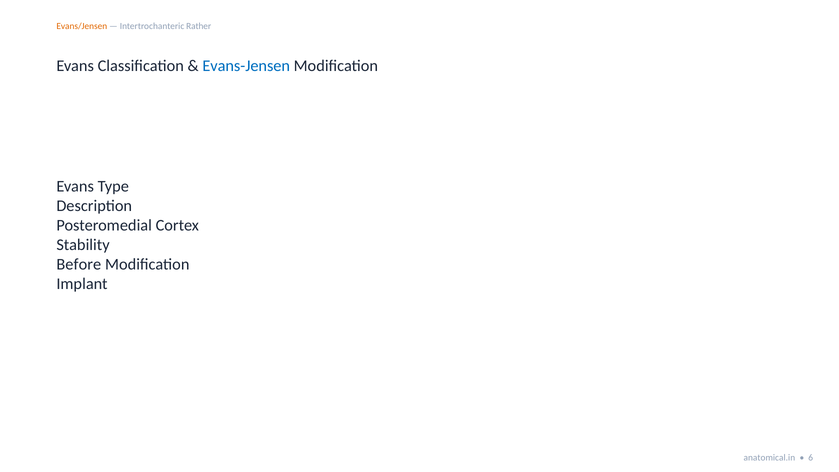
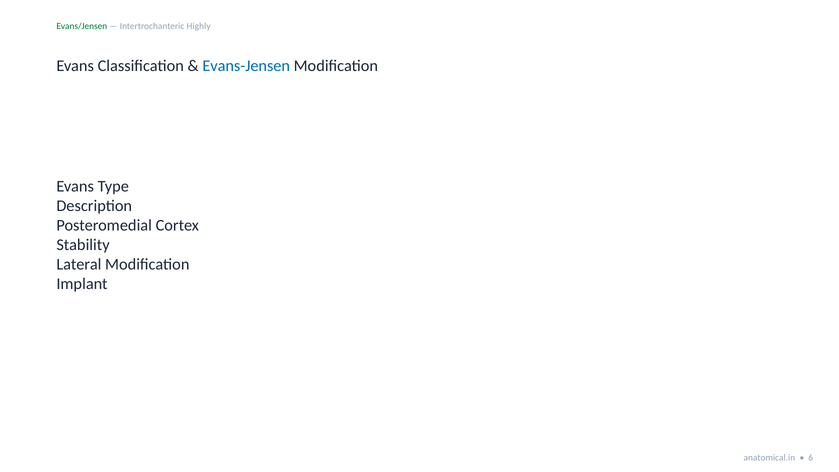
Evans/Jensen colour: orange -> green
Rather: Rather -> Highly
Before: Before -> Lateral
